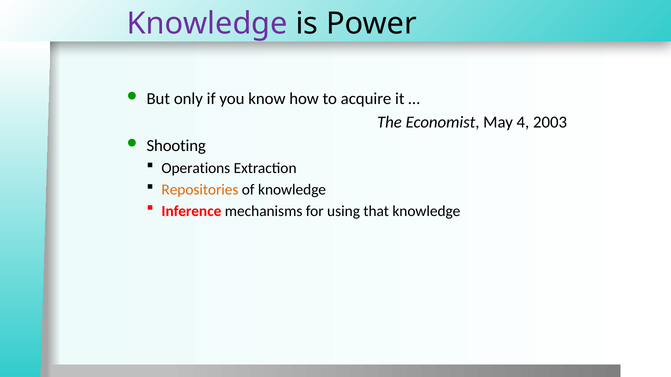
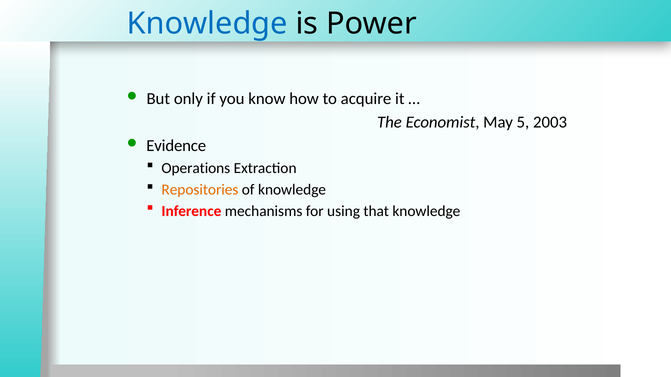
Knowledge at (207, 24) colour: purple -> blue
4: 4 -> 5
Shooting: Shooting -> Evidence
